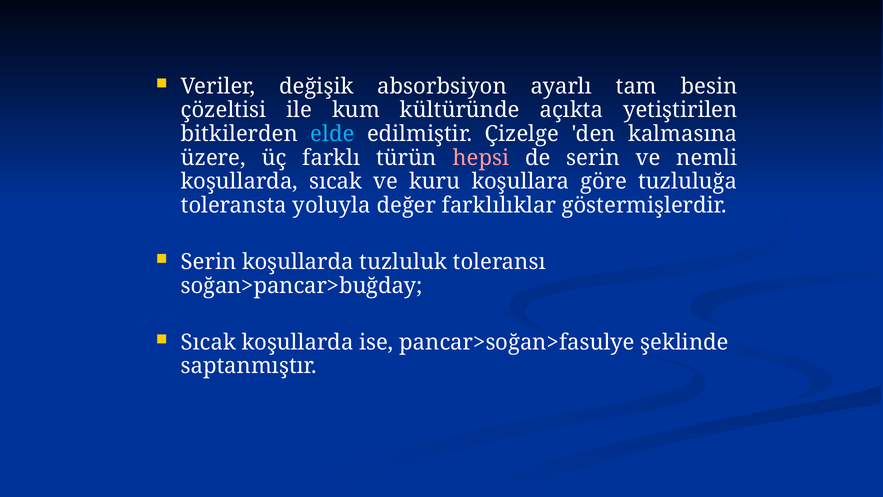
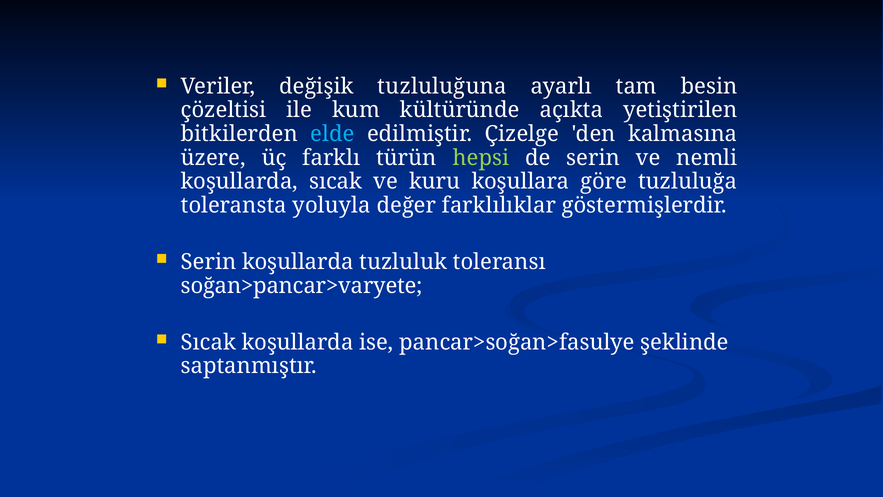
absorbsiyon: absorbsiyon -> tuzluluğuna
hepsi colour: pink -> light green
soğan>pancar>buğday: soğan>pancar>buğday -> soğan>pancar>varyete
